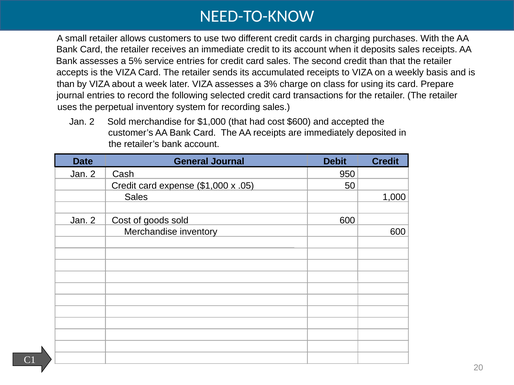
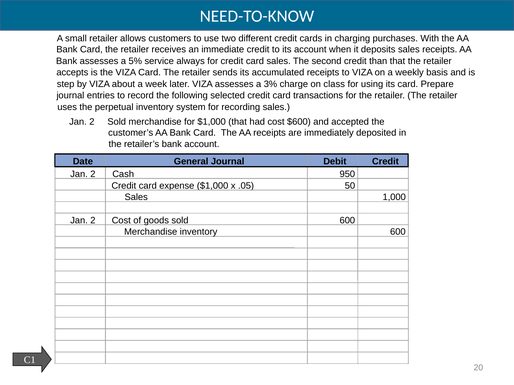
service entries: entries -> always
than at (66, 84): than -> step
